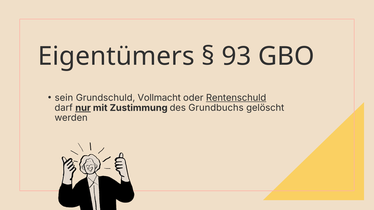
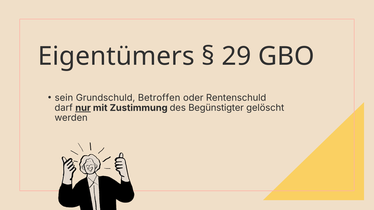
93: 93 -> 29
Vollmacht: Vollmacht -> Betroffen
Rentenschuld underline: present -> none
Grundbuchs: Grundbuchs -> Begünstigter
